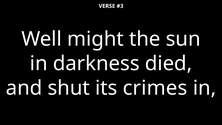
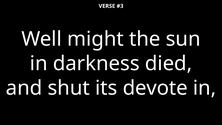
crimes: crimes -> devote
